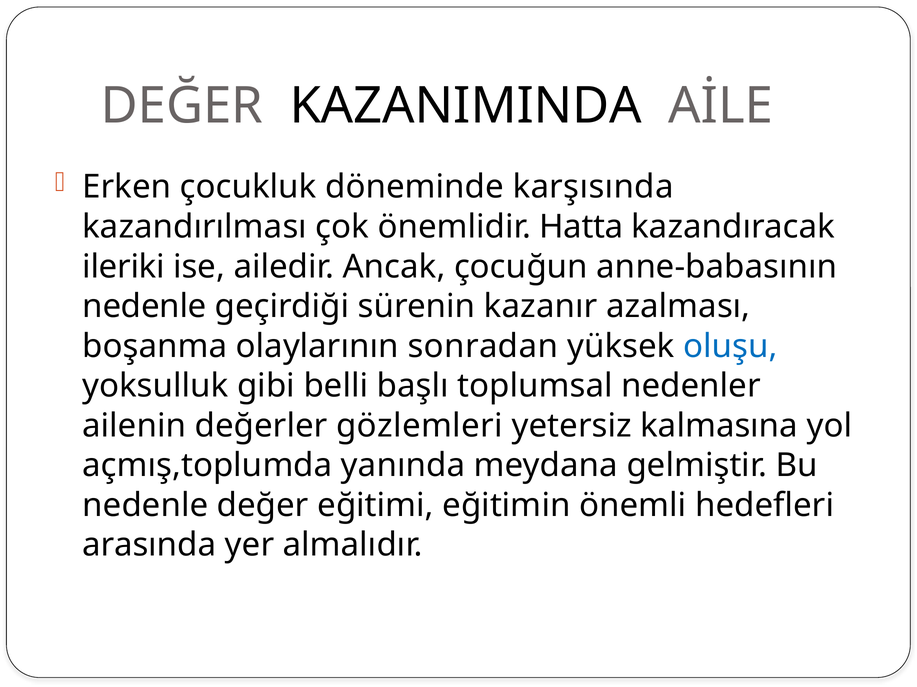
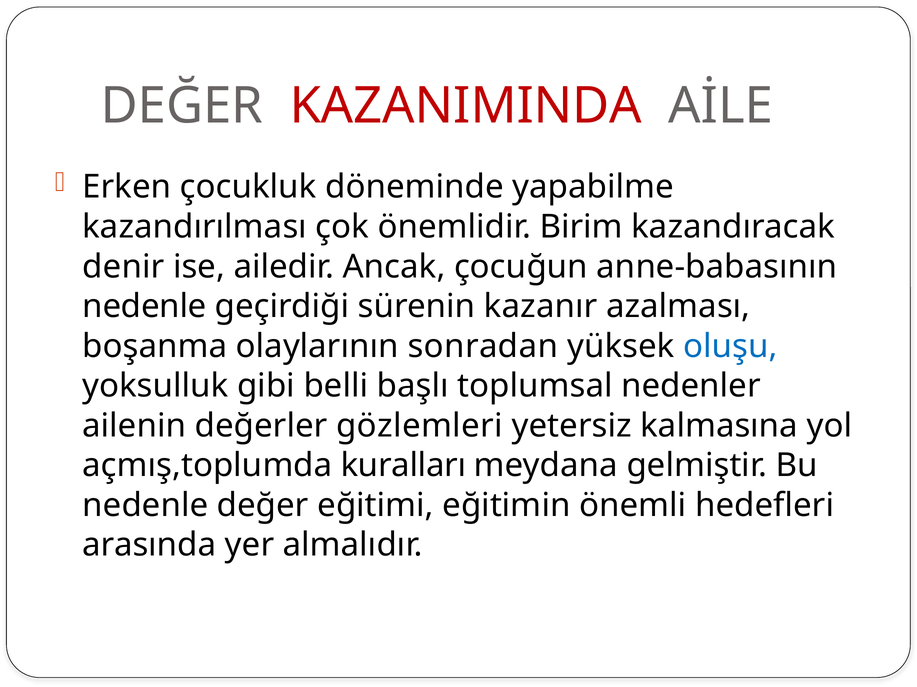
KAZANIMINDA colour: black -> red
karşısında: karşısında -> yapabilme
Hatta: Hatta -> Birim
ileriki: ileriki -> denir
yanında: yanında -> kuralları
